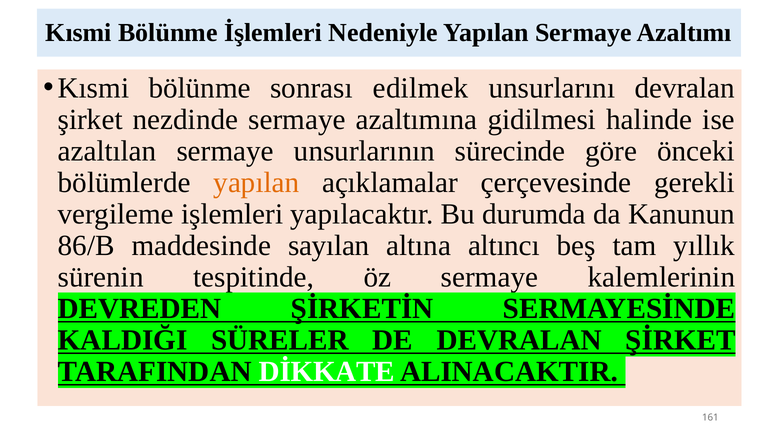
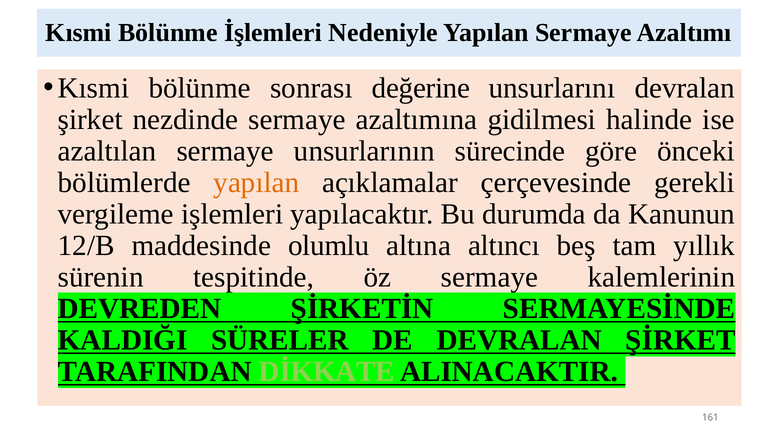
edilmek: edilmek -> değerine
86/B: 86/B -> 12/B
sayılan: sayılan -> olumlu
DİKKATE colour: white -> light green
